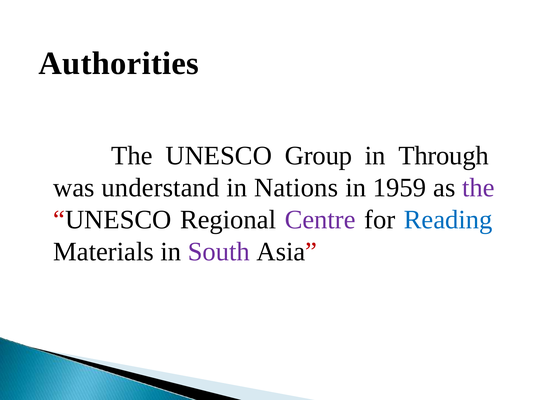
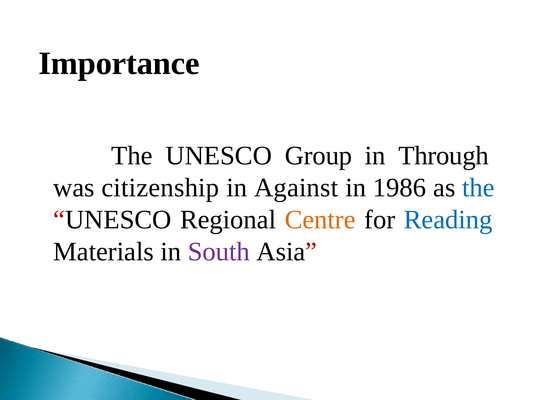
Authorities: Authorities -> Importance
understand: understand -> citizenship
Nations: Nations -> Against
1959: 1959 -> 1986
the at (479, 188) colour: purple -> blue
Centre colour: purple -> orange
